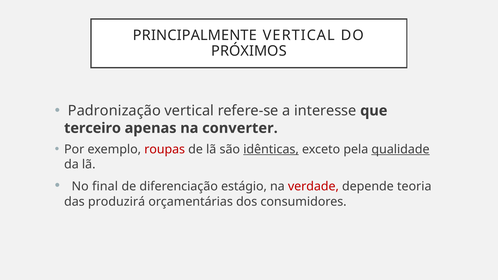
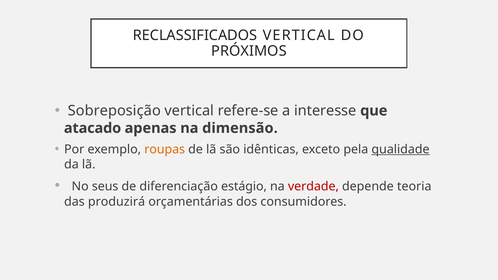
PRINCIPALMENTE: PRINCIPALMENTE -> RECLASSIFICADOS
Padronização: Padronização -> Sobreposição
terceiro: terceiro -> atacado
converter: converter -> dimensão
roupas colour: red -> orange
idênticas underline: present -> none
final: final -> seus
